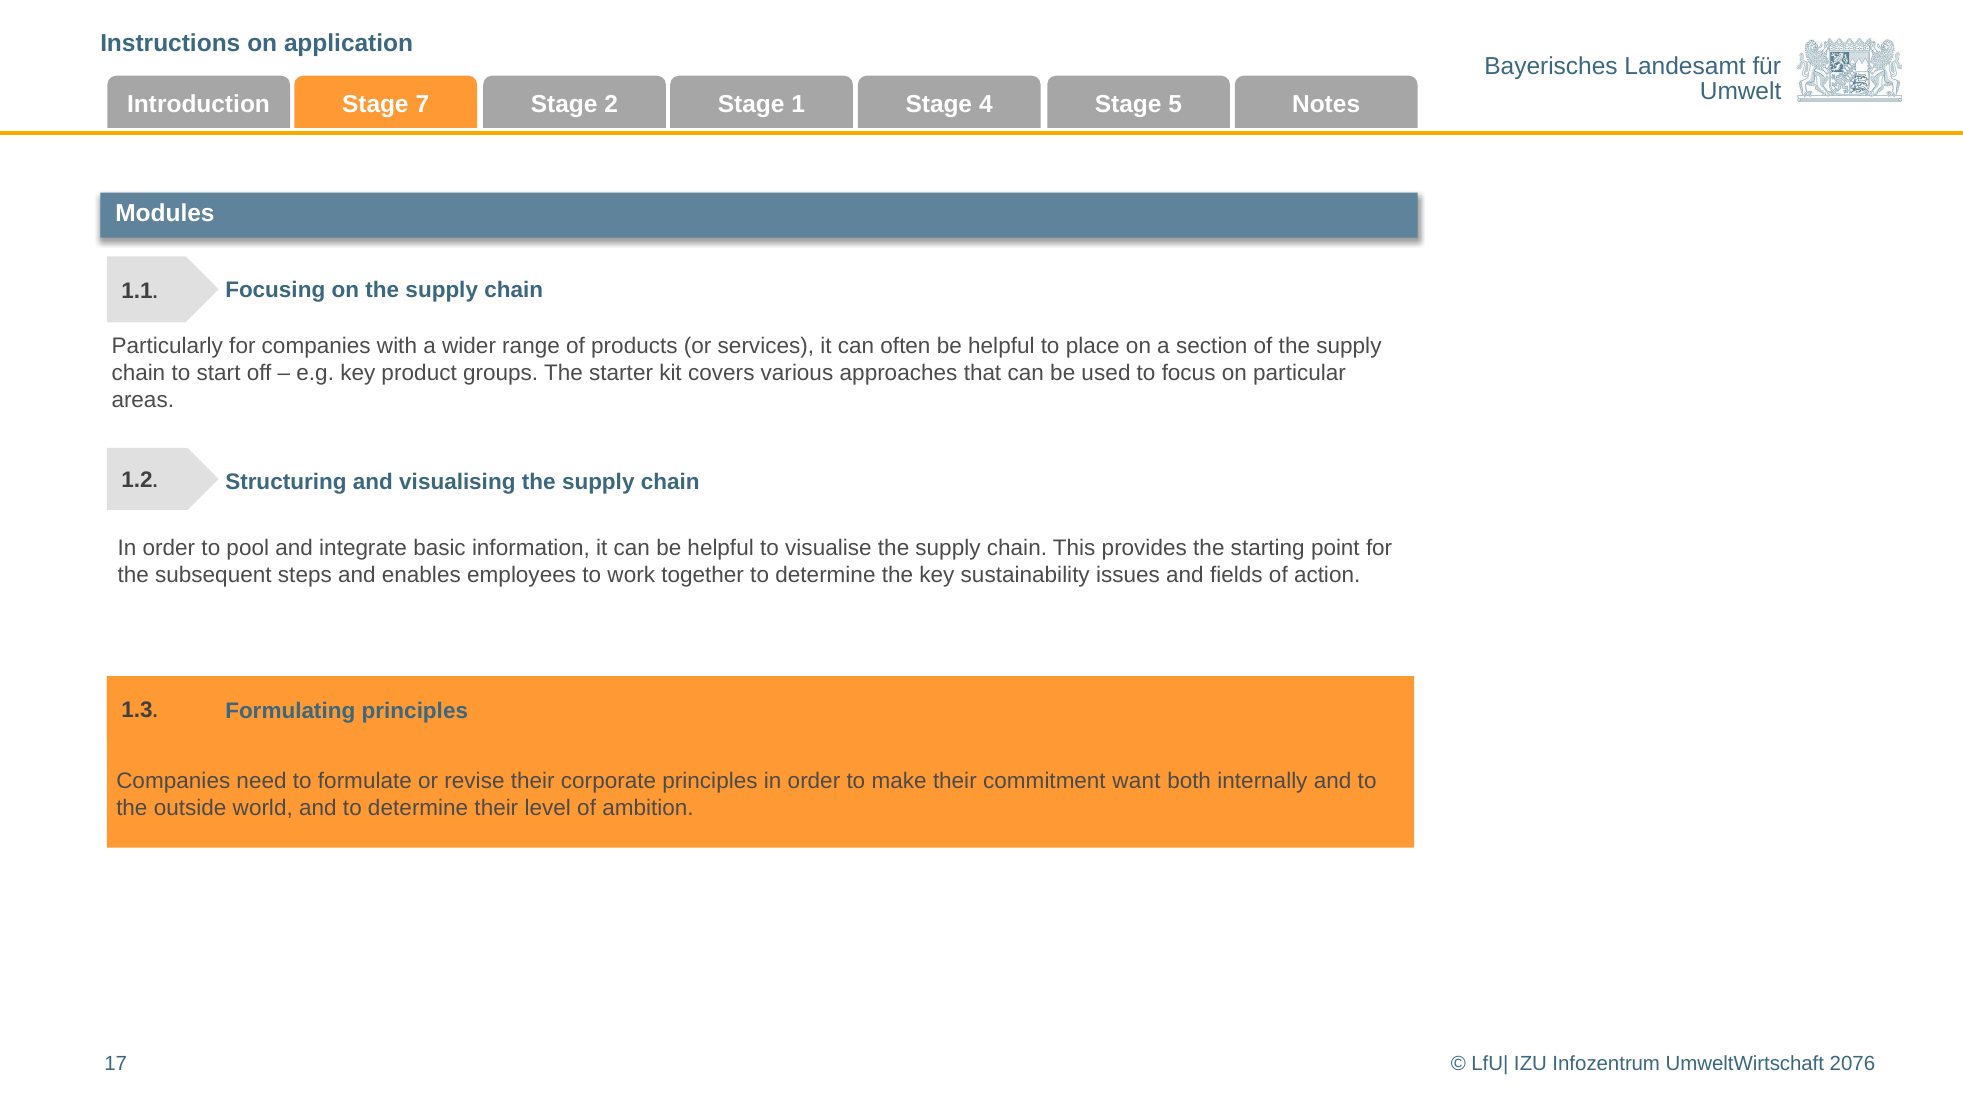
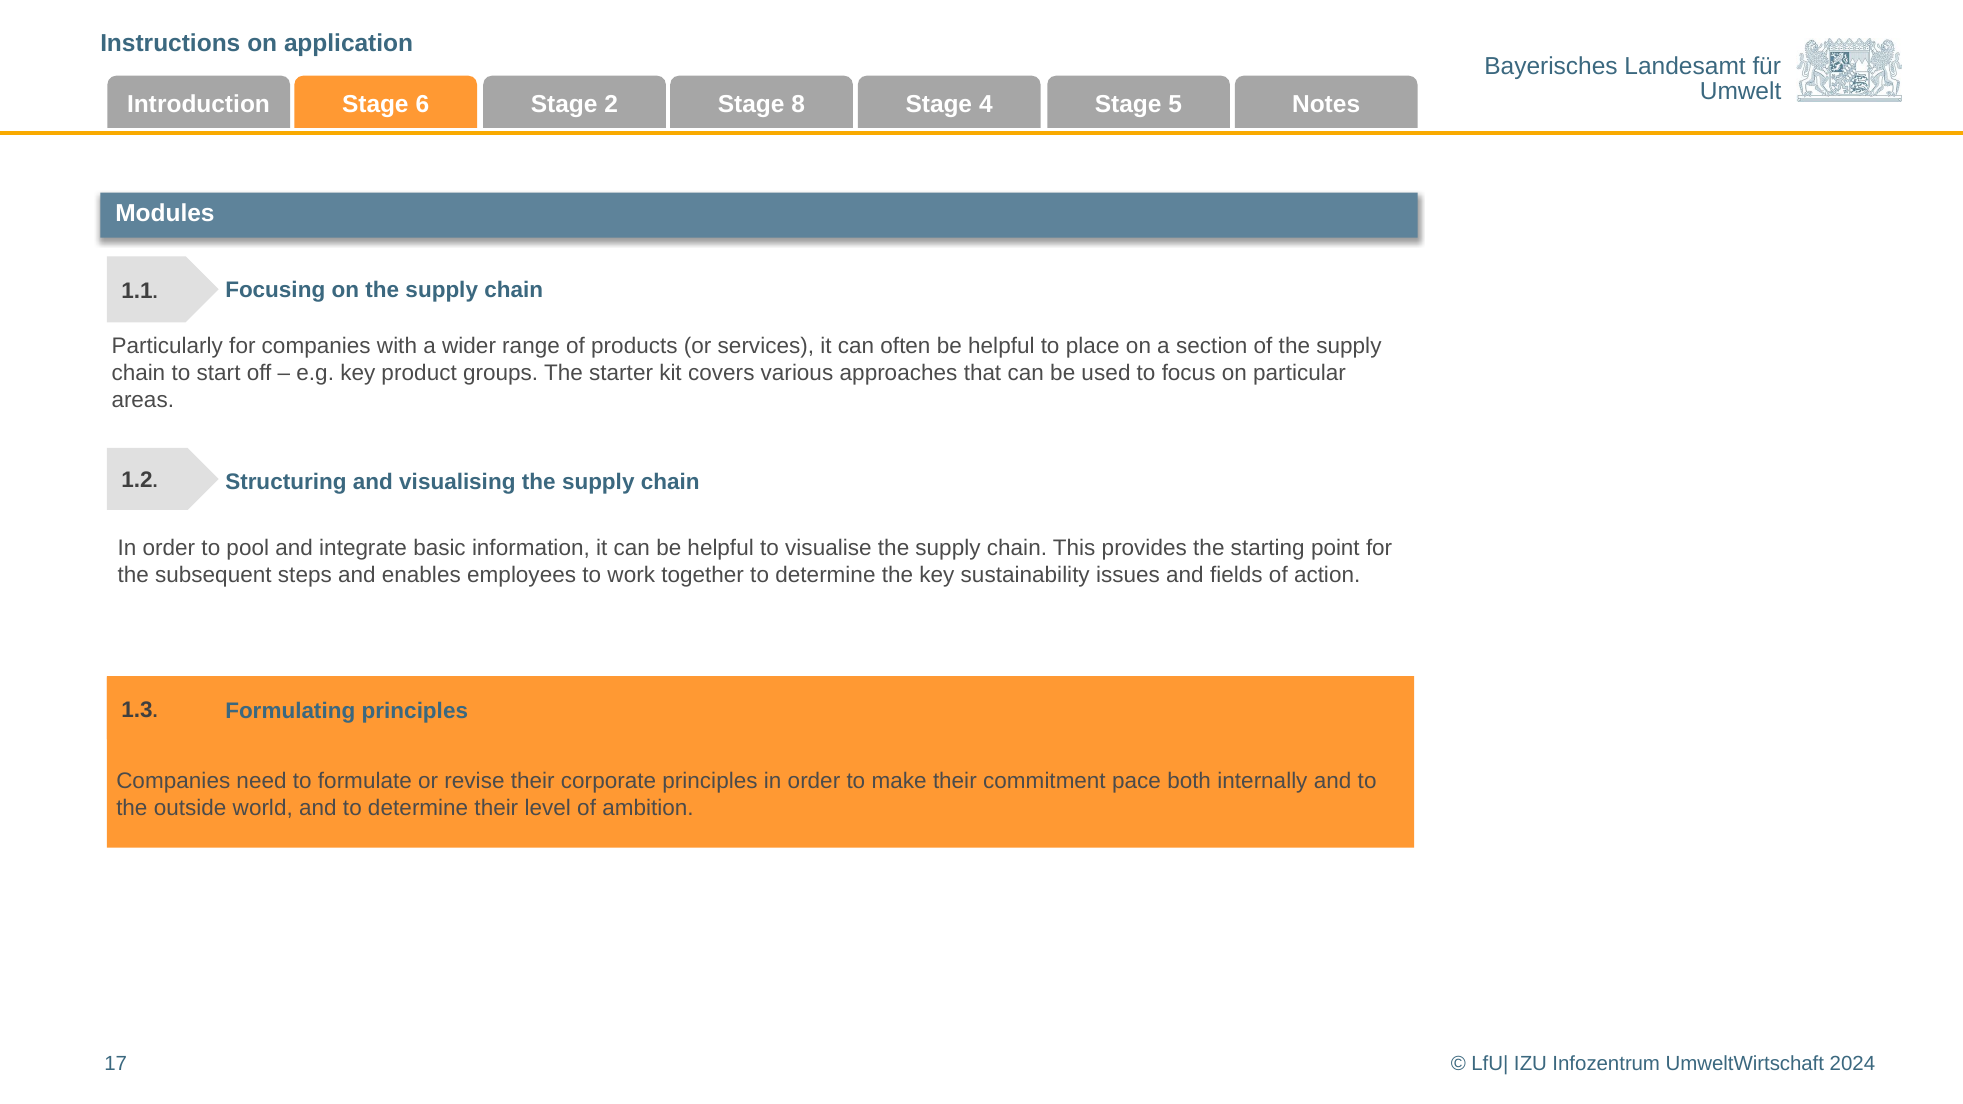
7: 7 -> 6
1: 1 -> 8
want: want -> pace
2076: 2076 -> 2024
